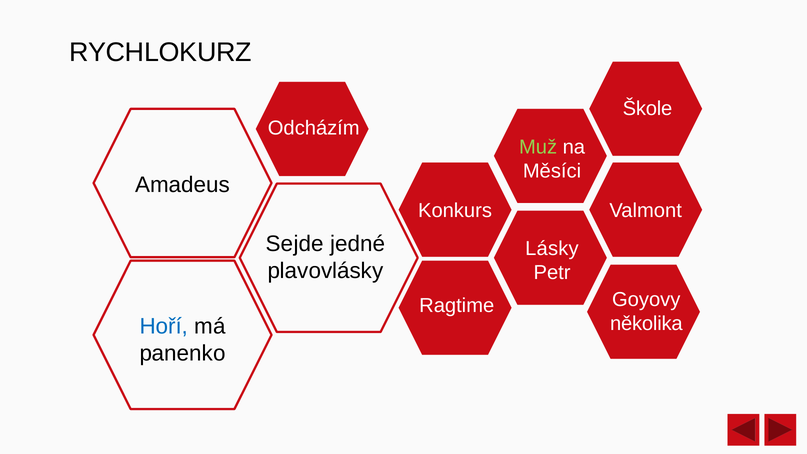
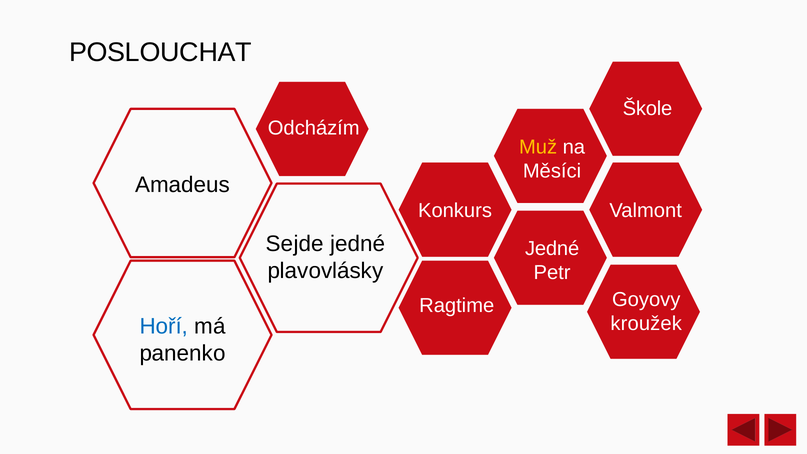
RYCHLOKURZ: RYCHLOKURZ -> POSLOUCHAT
Muž colour: light green -> yellow
Lásky at (552, 249): Lásky -> Jedné
několika: několika -> kroužek
